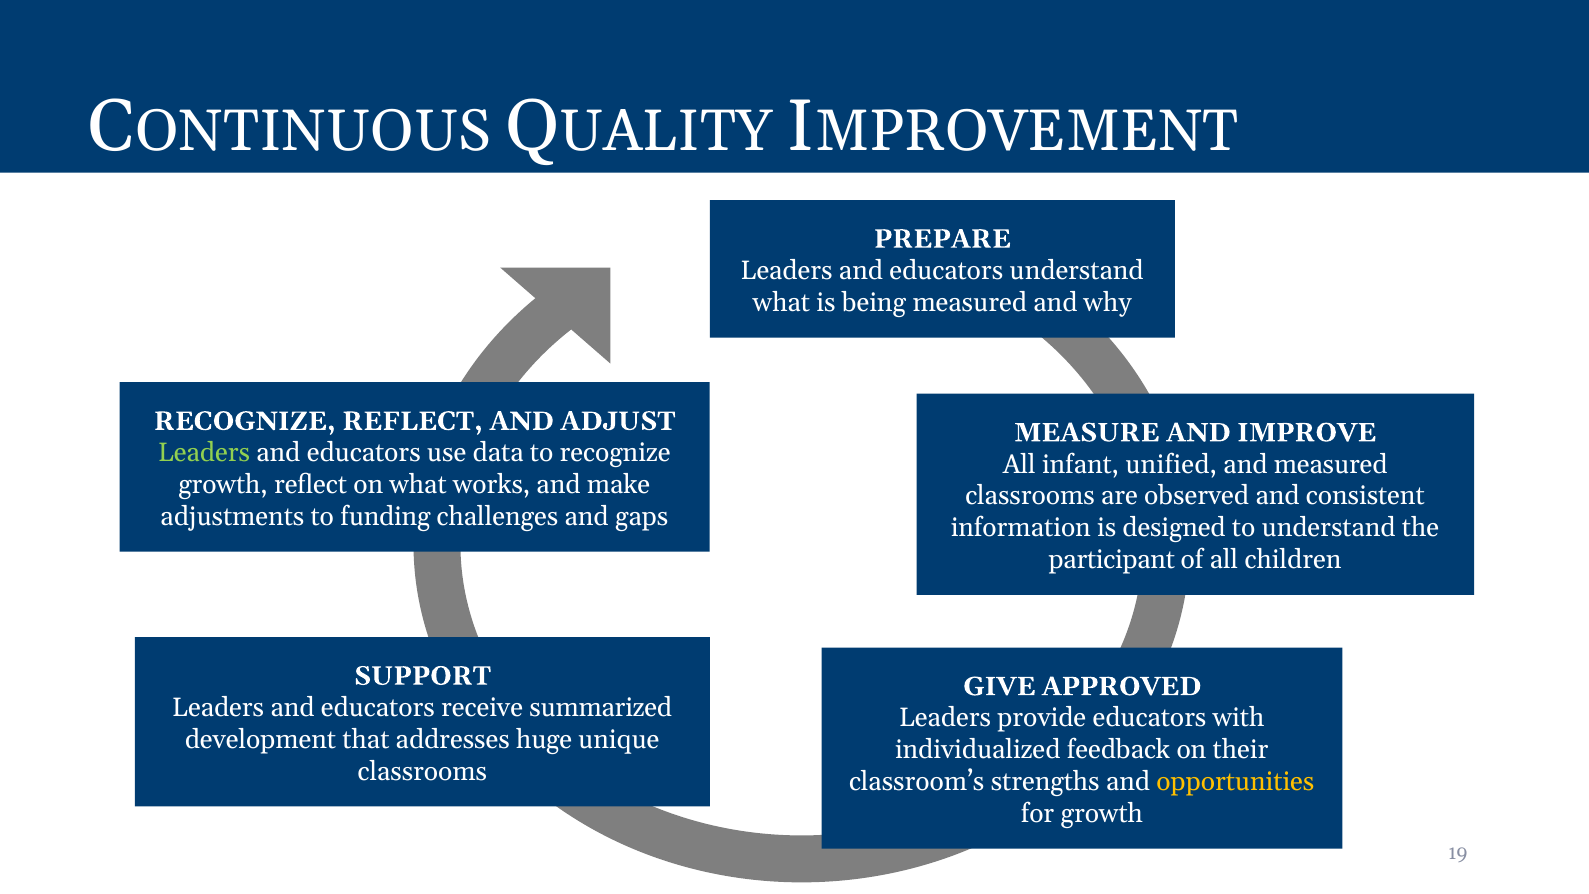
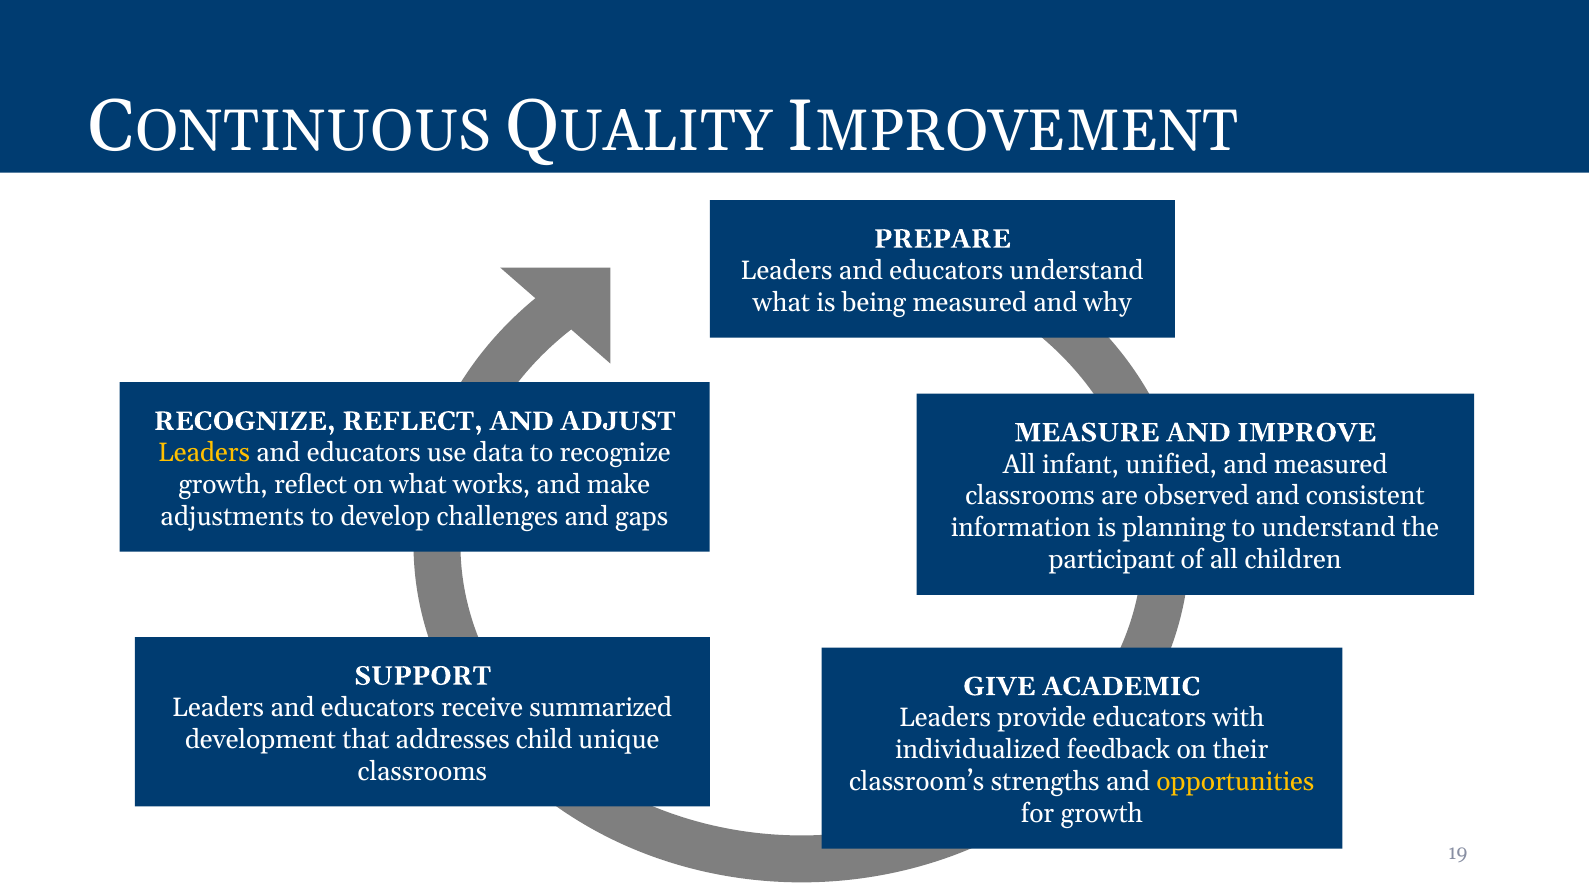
Leaders at (204, 453) colour: light green -> yellow
funding: funding -> develop
designed: designed -> planning
APPROVED: APPROVED -> ACADEMIC
huge: huge -> child
